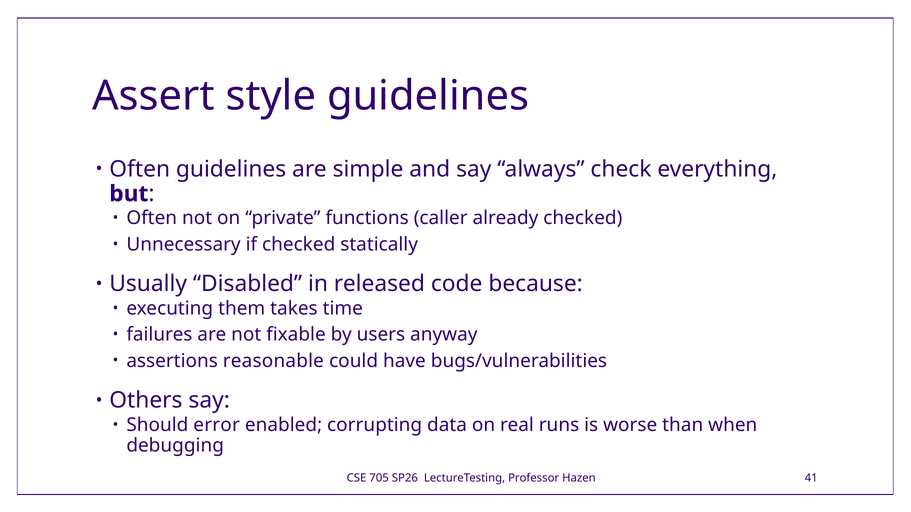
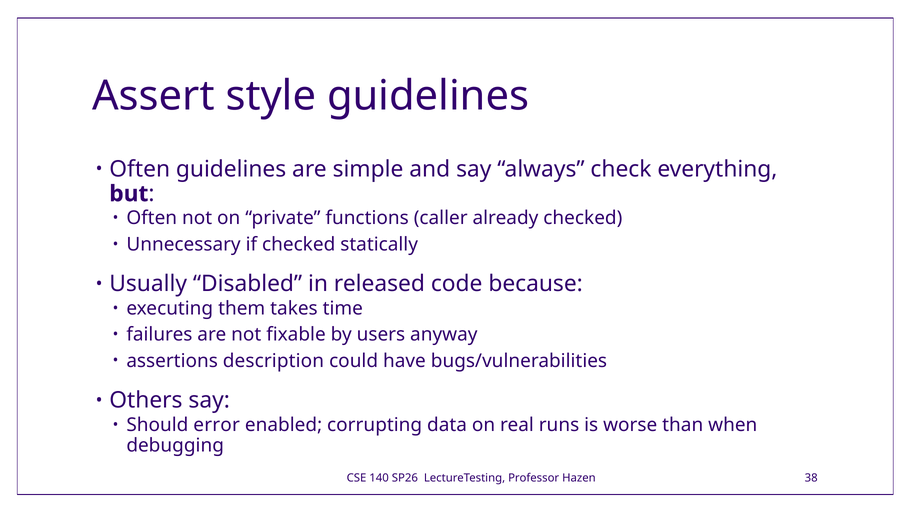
reasonable: reasonable -> description
705: 705 -> 140
41: 41 -> 38
